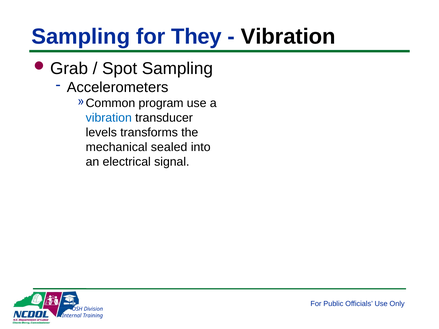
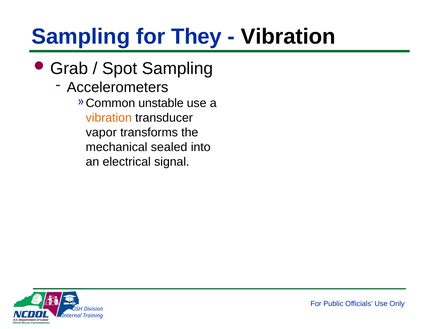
program: program -> unstable
vibration at (109, 118) colour: blue -> orange
levels: levels -> vapor
